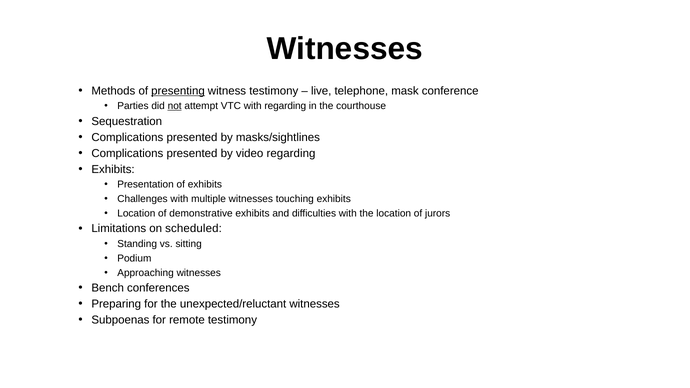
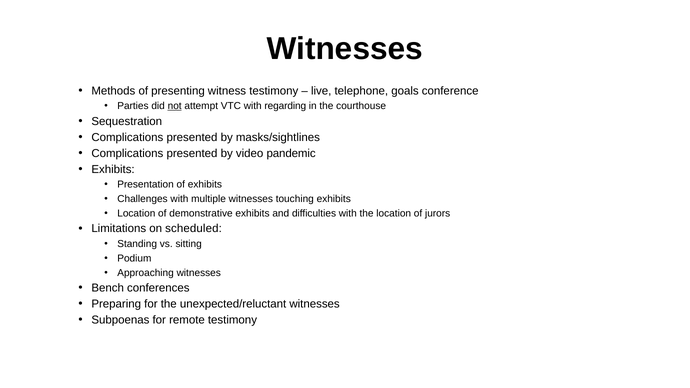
presenting underline: present -> none
mask: mask -> goals
video regarding: regarding -> pandemic
